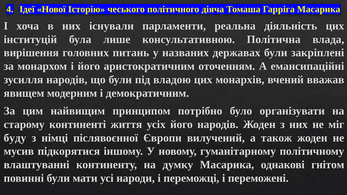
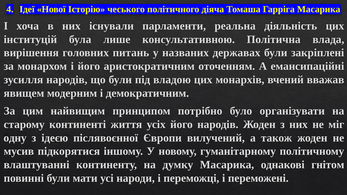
буду: буду -> одну
німці: німці -> ідеєю
